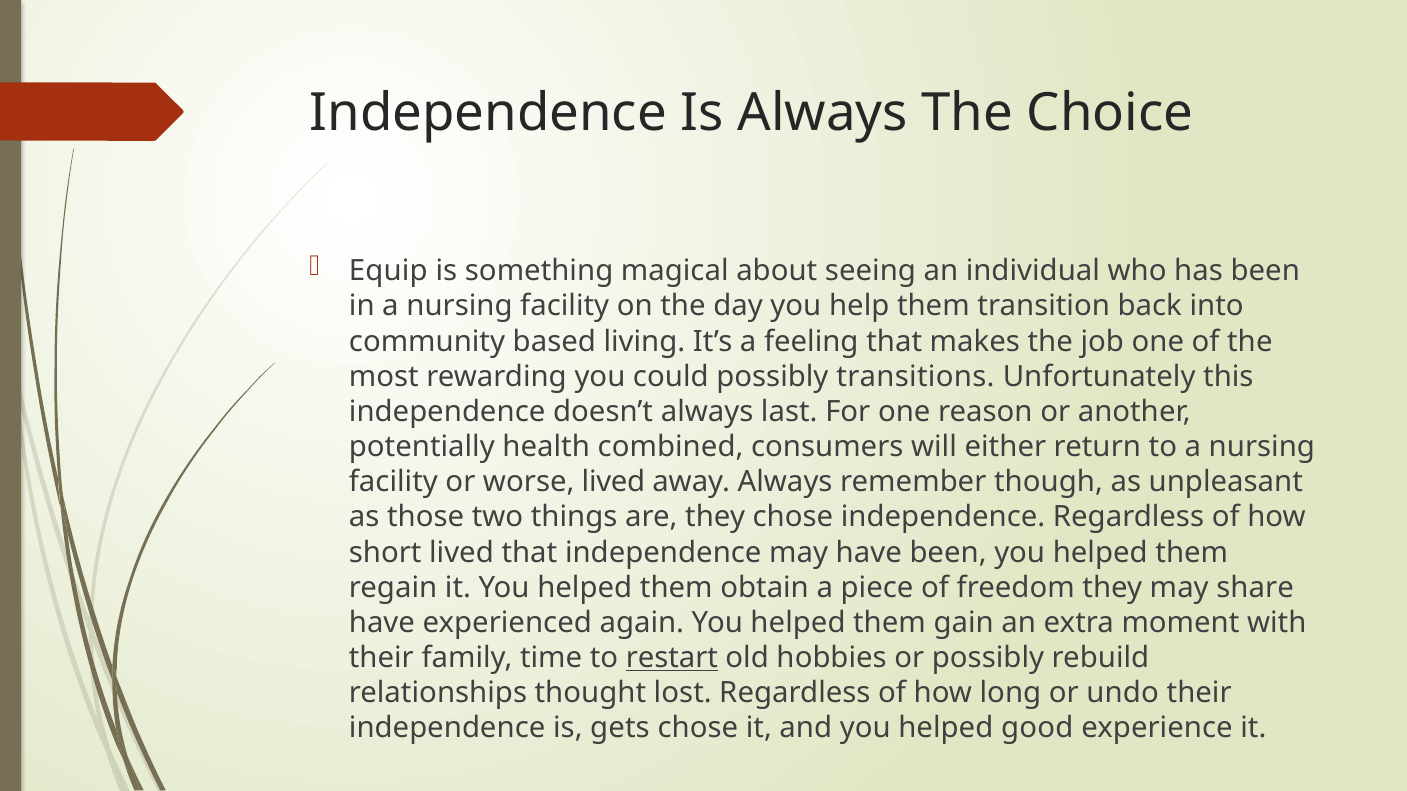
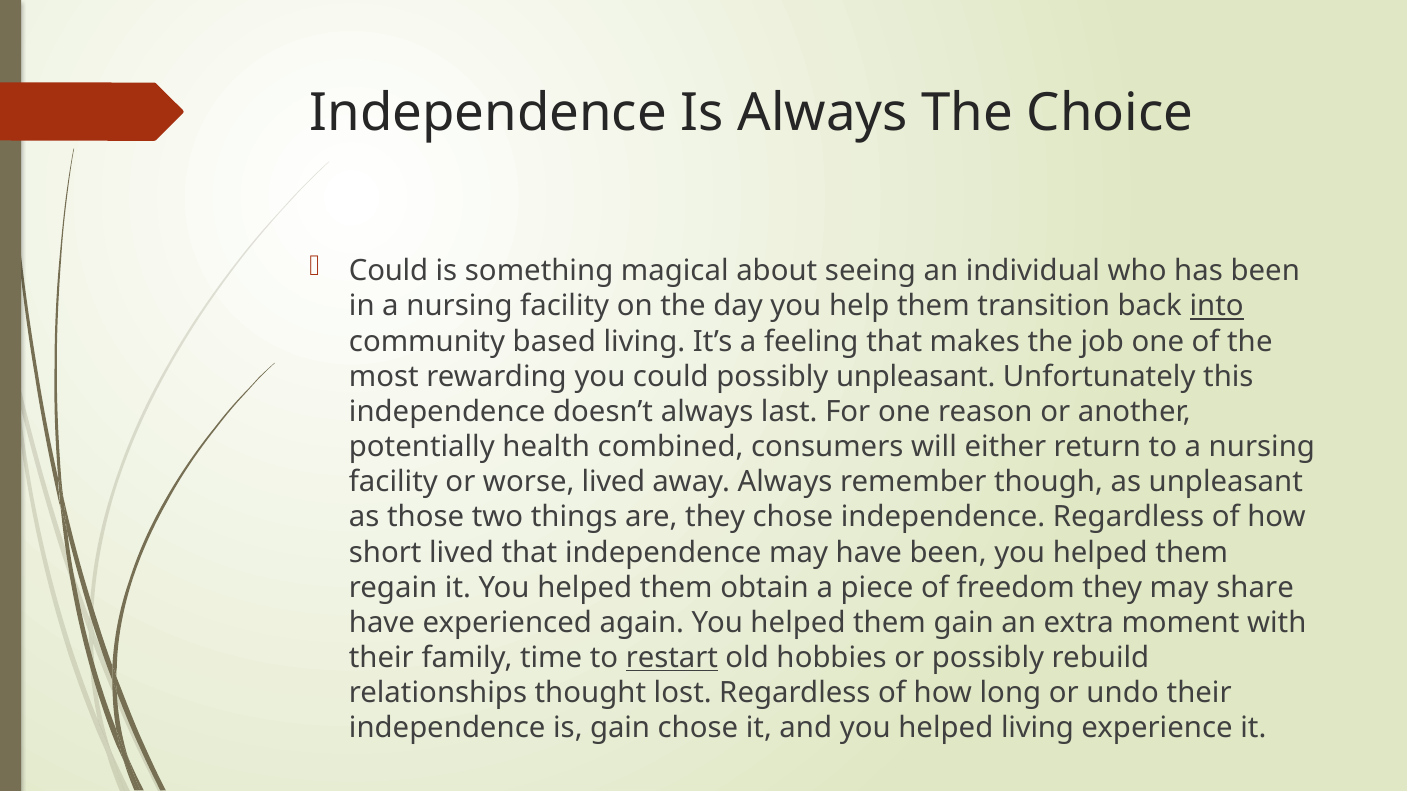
Equip at (388, 271): Equip -> Could
into underline: none -> present
possibly transitions: transitions -> unpleasant
is gets: gets -> gain
helped good: good -> living
